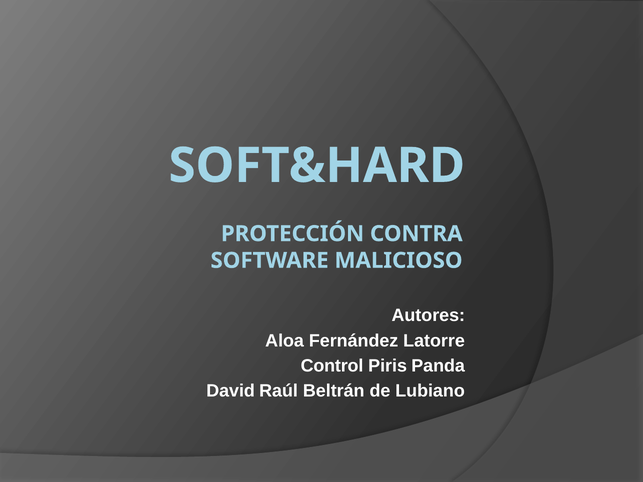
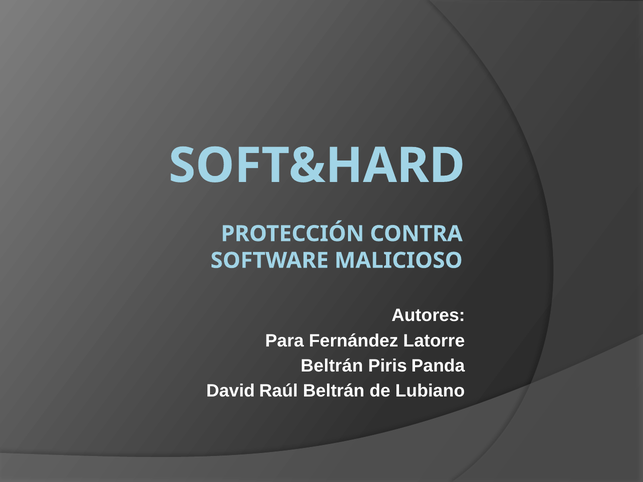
Aloa: Aloa -> Para
Control at (332, 366): Control -> Beltrán
